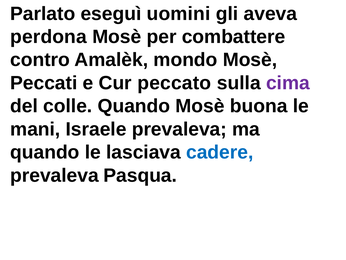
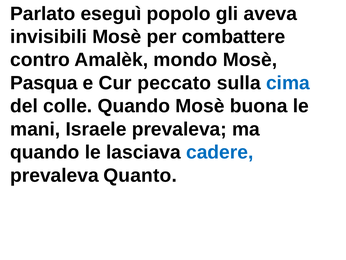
uomini: uomini -> popolo
perdona: perdona -> invisibili
Peccati: Peccati -> Pasqua
cima colour: purple -> blue
Pasqua: Pasqua -> Quanto
